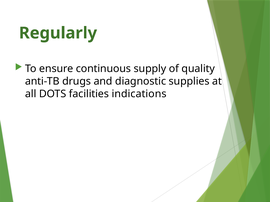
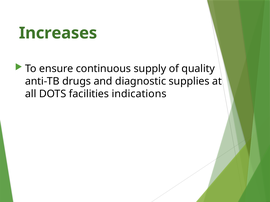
Regularly: Regularly -> Increases
